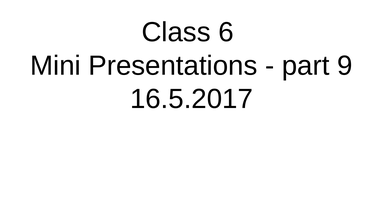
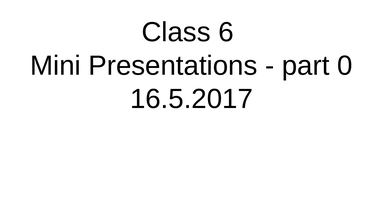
9: 9 -> 0
